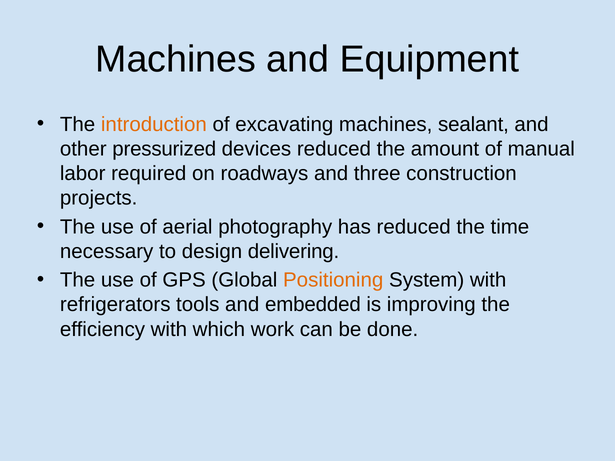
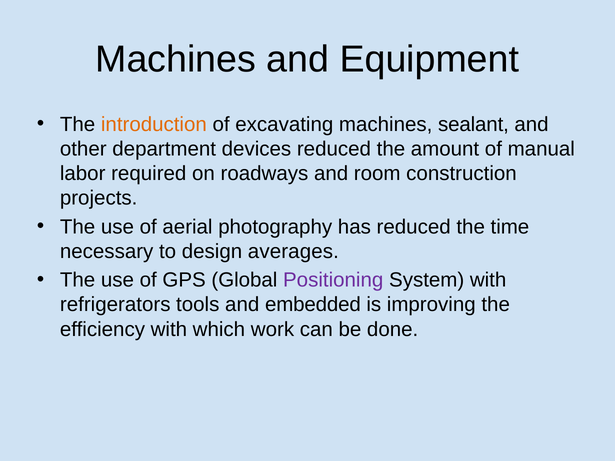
pressurized: pressurized -> department
three: three -> room
delivering: delivering -> averages
Positioning colour: orange -> purple
